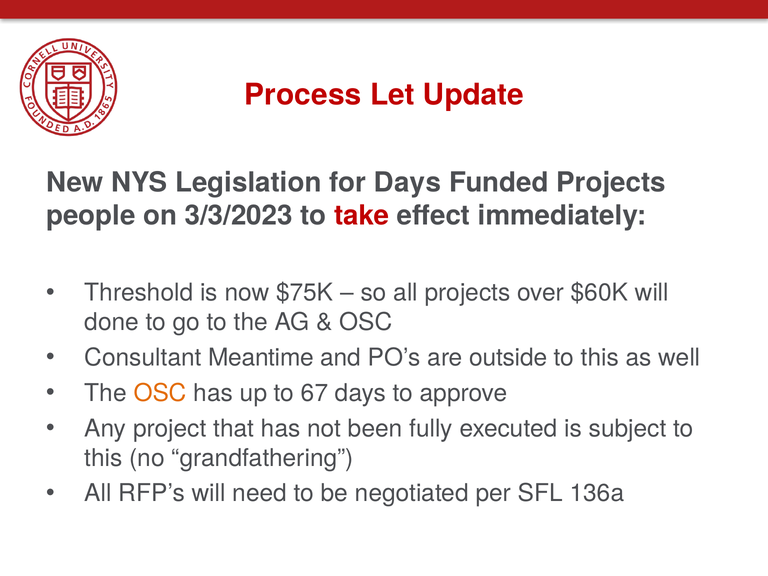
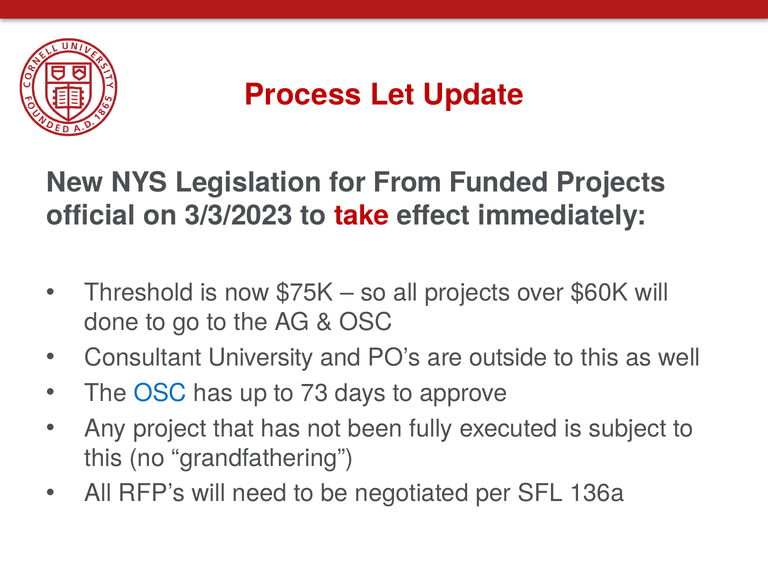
for Days: Days -> From
people: people -> official
Meantime: Meantime -> University
OSC at (160, 393) colour: orange -> blue
67: 67 -> 73
